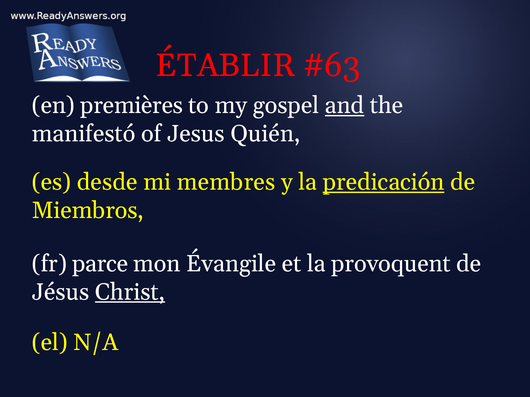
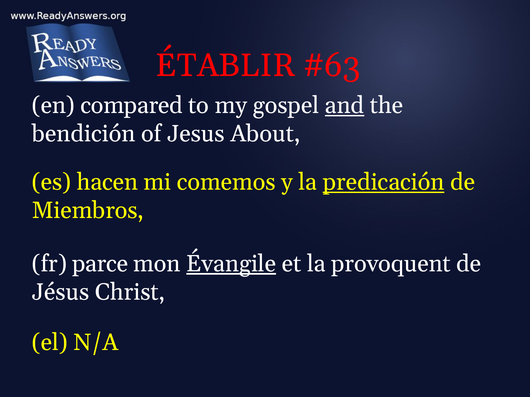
premières: premières -> compared
manifestó: manifestó -> bendición
Quién: Quién -> About
desde: desde -> hacen
membres: membres -> comemos
Évangile underline: none -> present
Christ underline: present -> none
